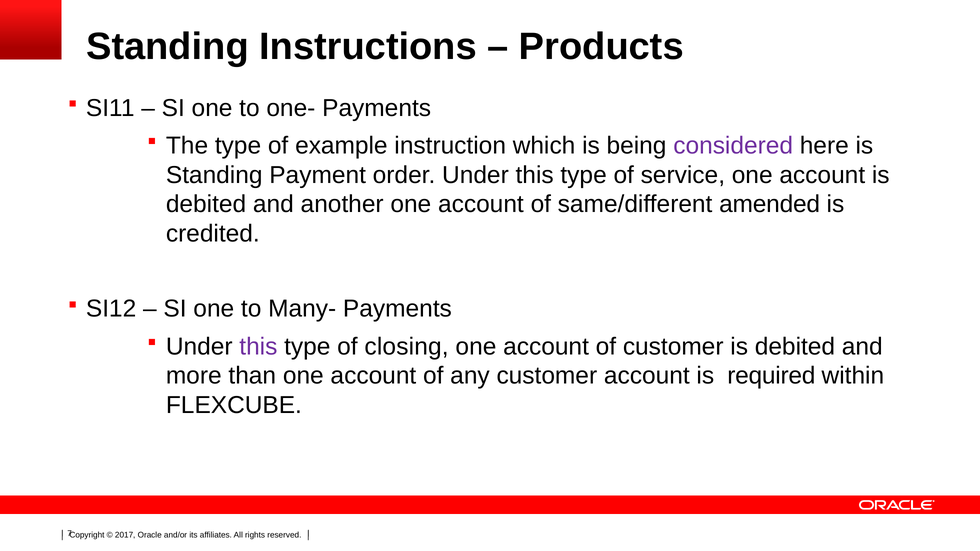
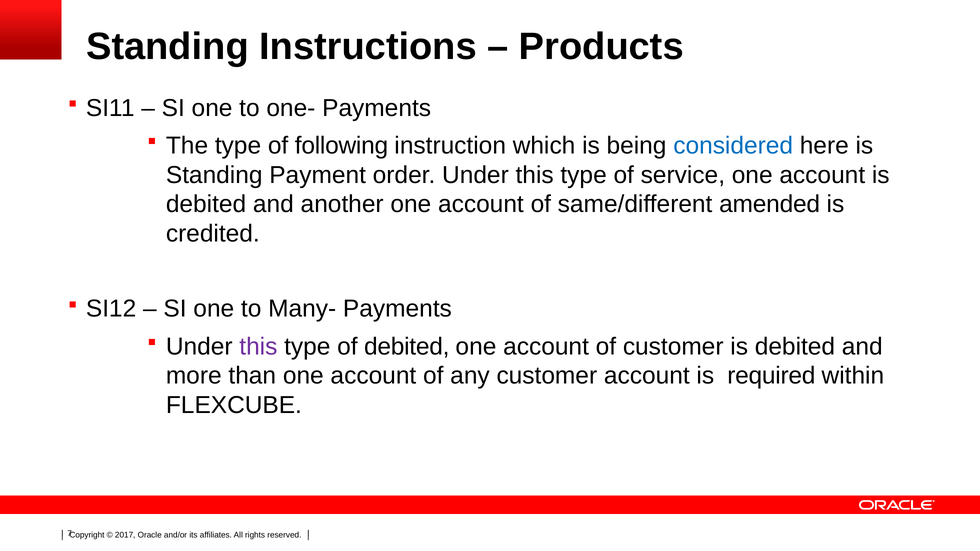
example: example -> following
considered colour: purple -> blue
of closing: closing -> debited
